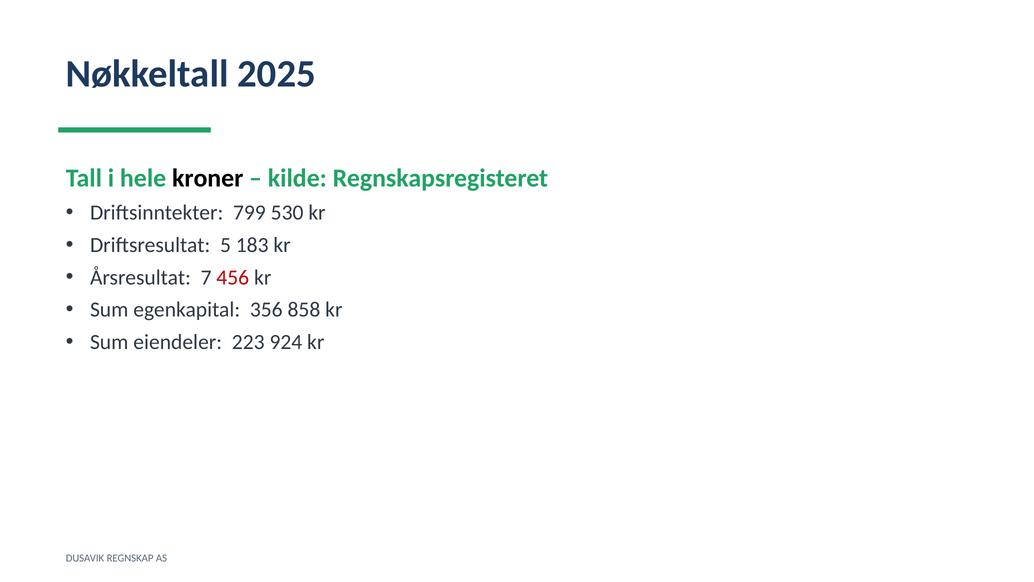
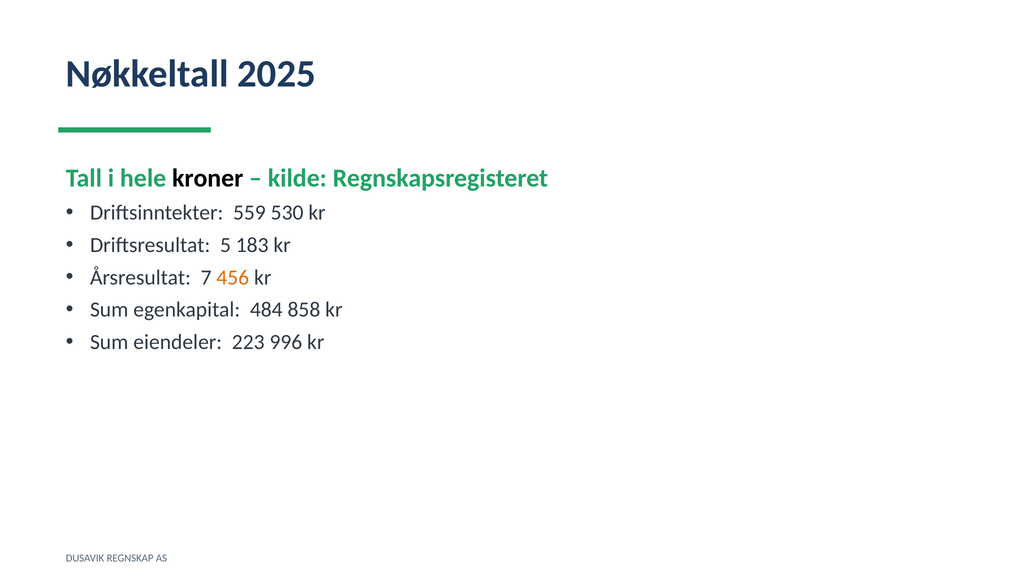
799: 799 -> 559
456 colour: red -> orange
356: 356 -> 484
924: 924 -> 996
